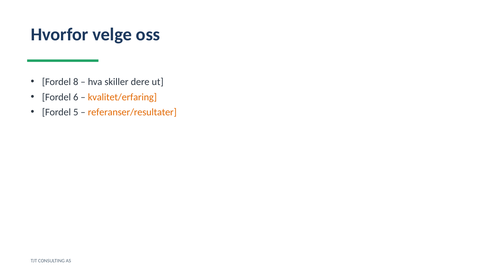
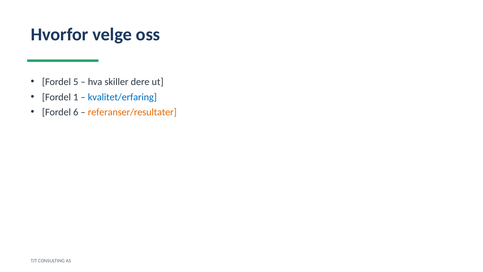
8: 8 -> 5
6: 6 -> 1
kvalitet/erfaring colour: orange -> blue
5: 5 -> 6
